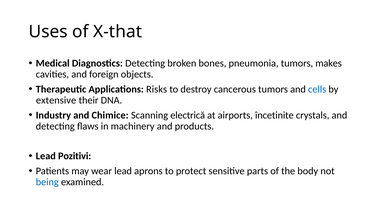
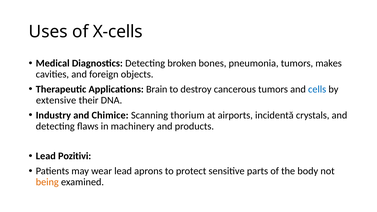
X-that: X-that -> X-cells
Risks: Risks -> Brain
electrică: electrică -> thorium
încetinite: încetinite -> incidentă
being colour: blue -> orange
